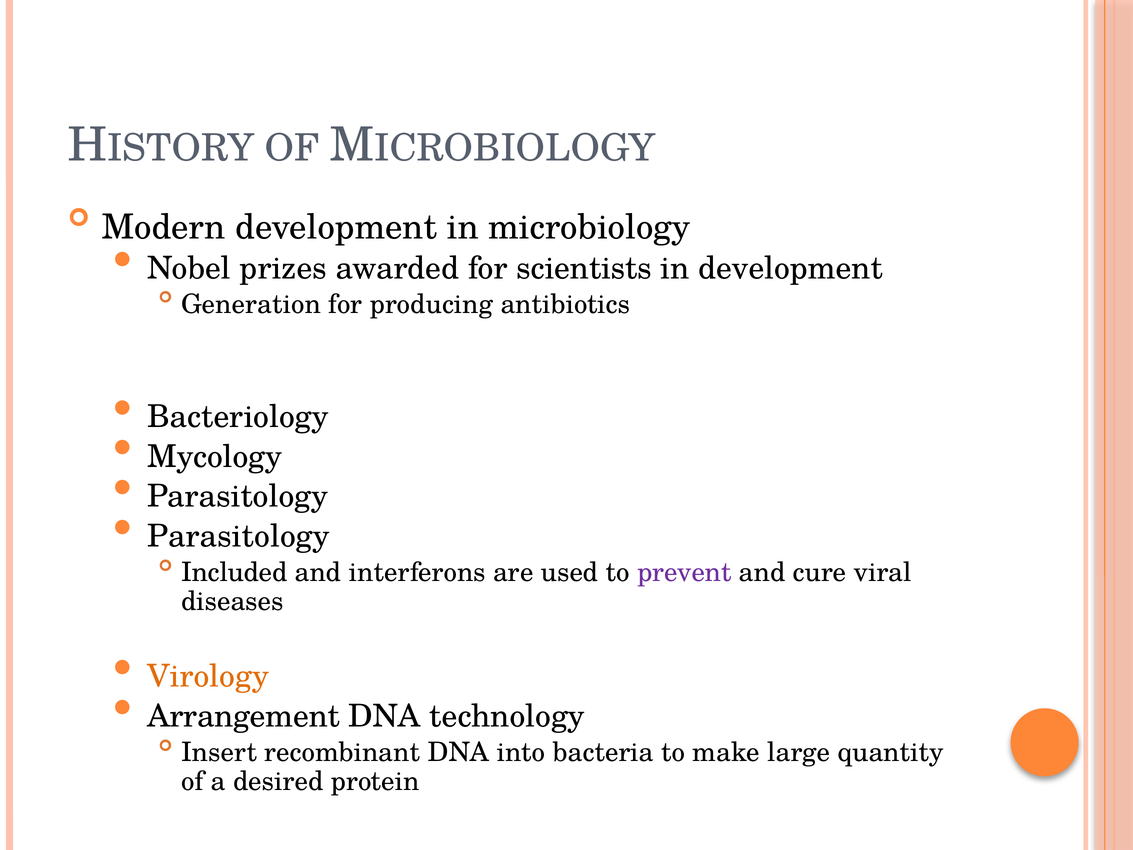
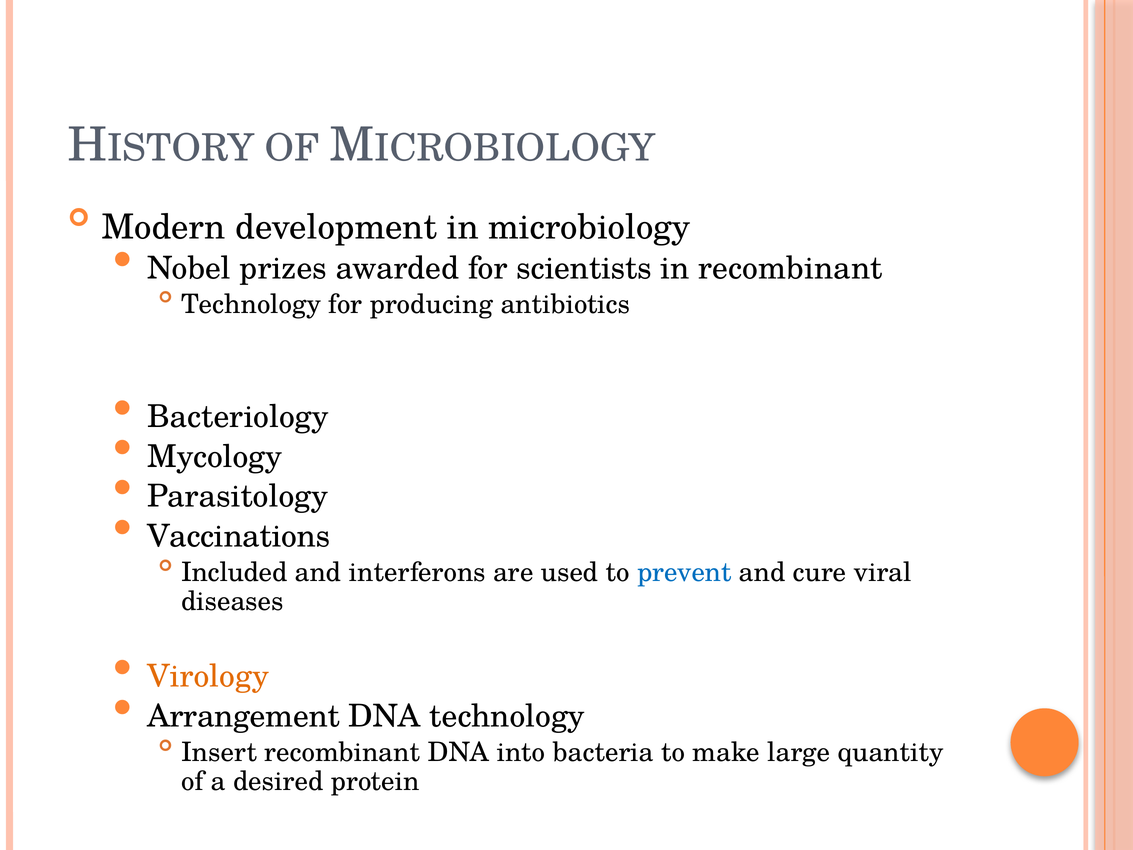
in development: development -> recombinant
Generation at (251, 304): Generation -> Technology
Parasitology at (238, 536): Parasitology -> Vaccinations
prevent colour: purple -> blue
